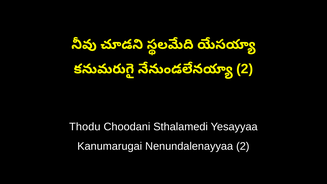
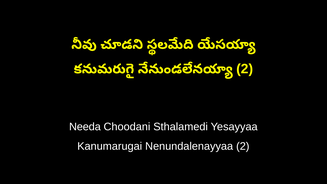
Thodu: Thodu -> Needa
